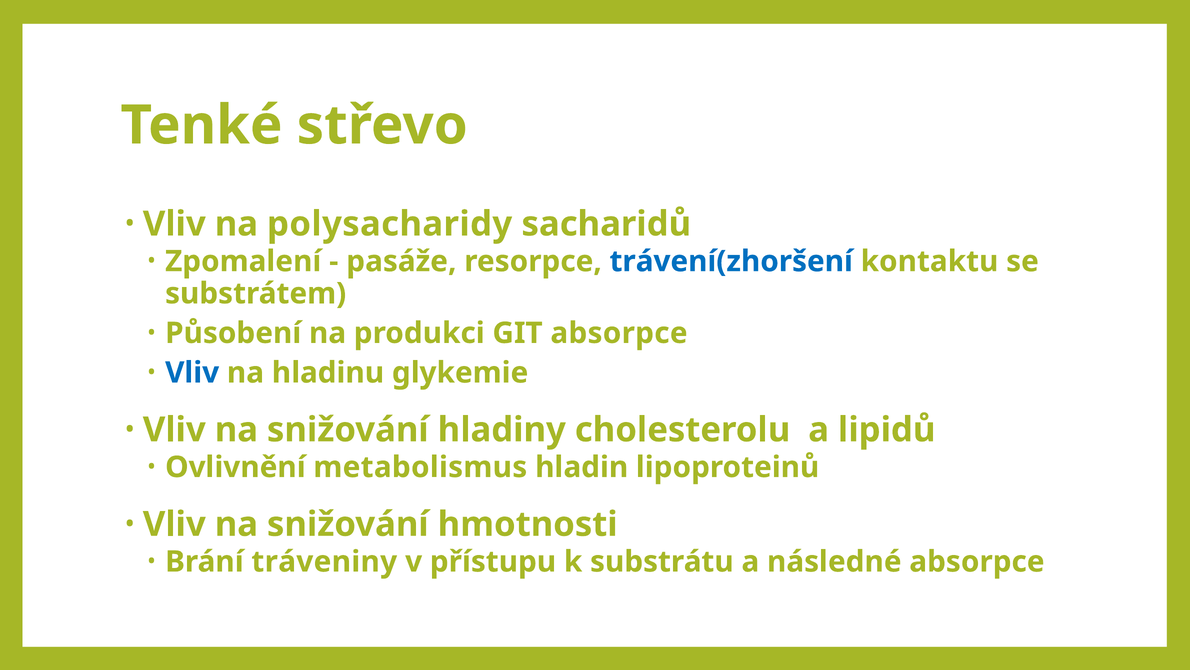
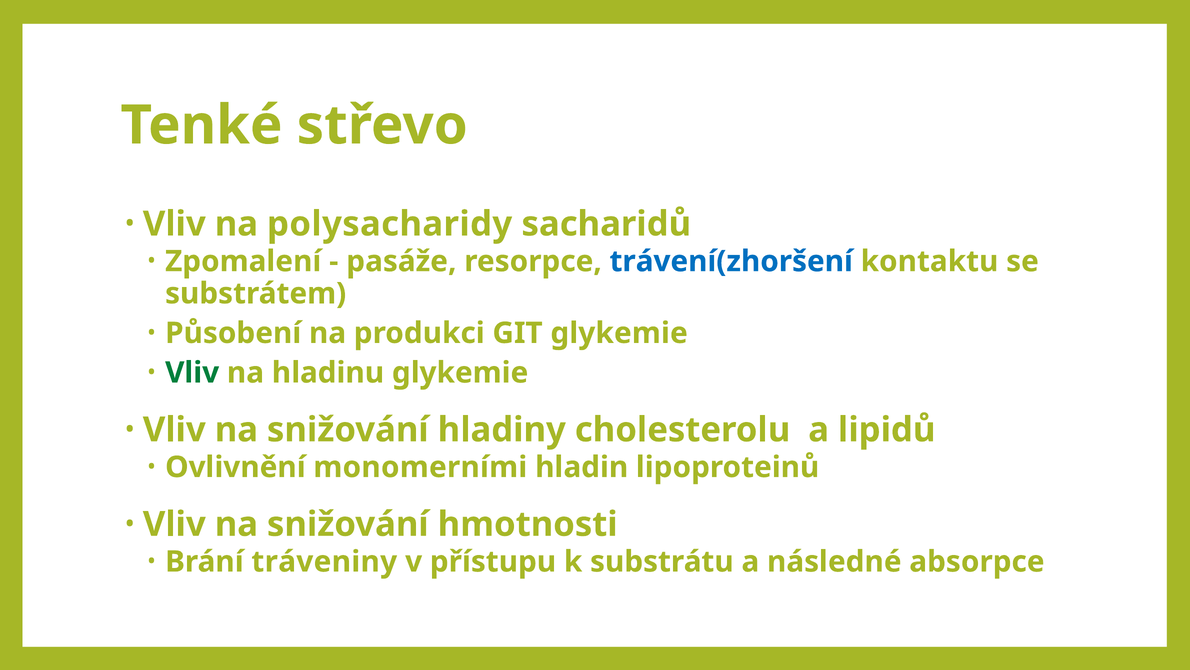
GIT absorpce: absorpce -> glykemie
Vliv at (192, 372) colour: blue -> green
metabolismus: metabolismus -> monomerními
